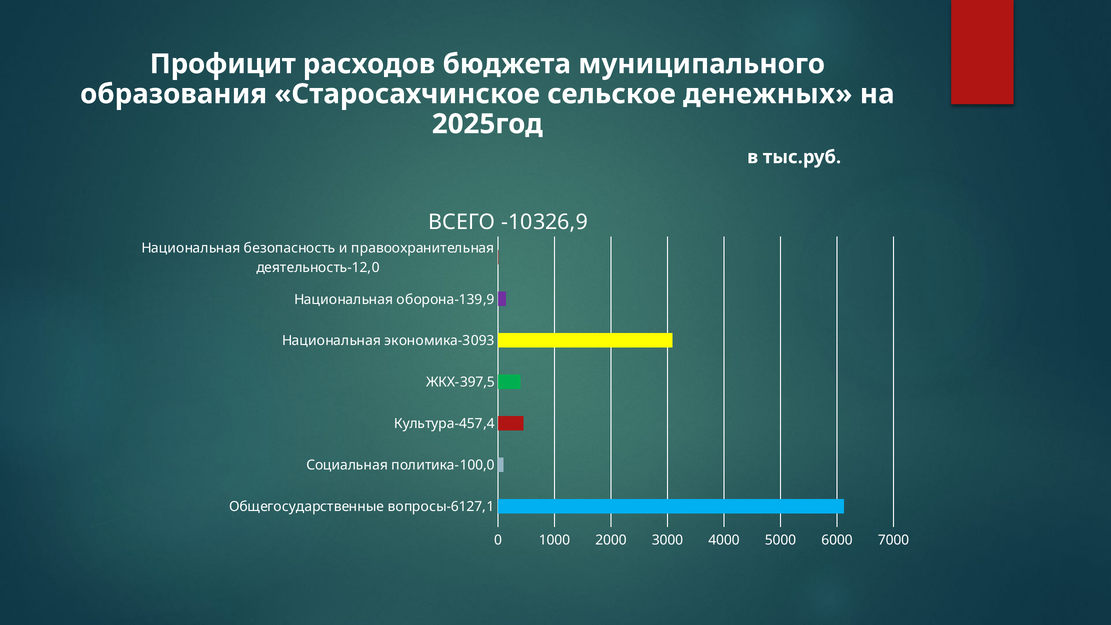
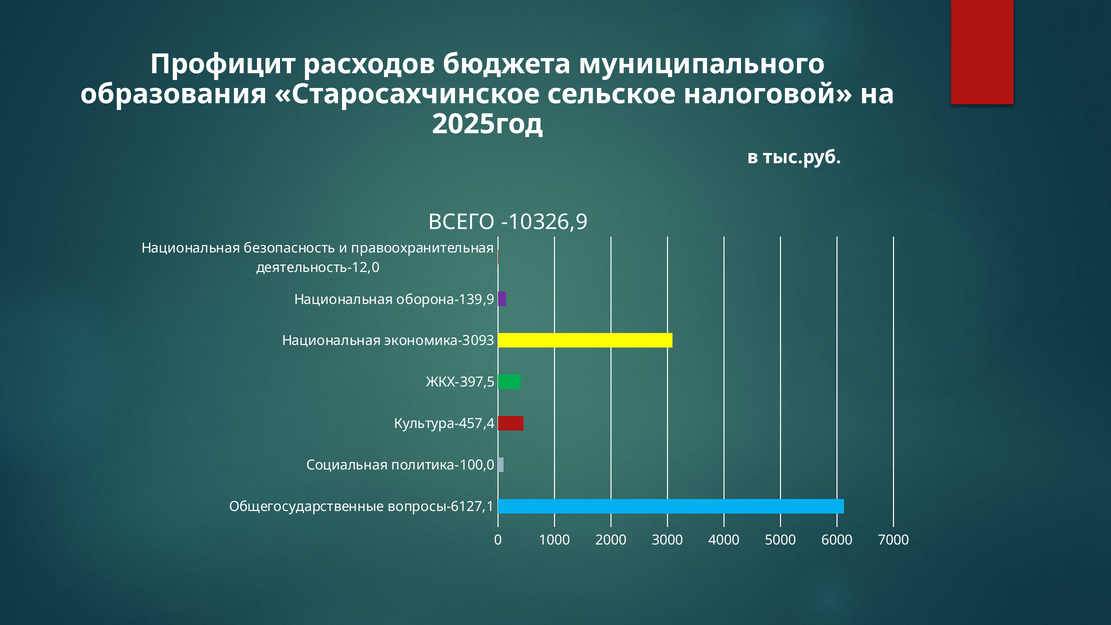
денежных: денежных -> налоговой
